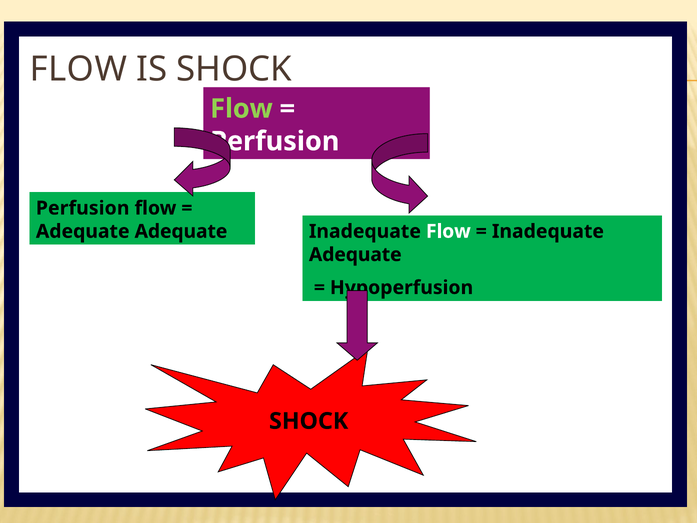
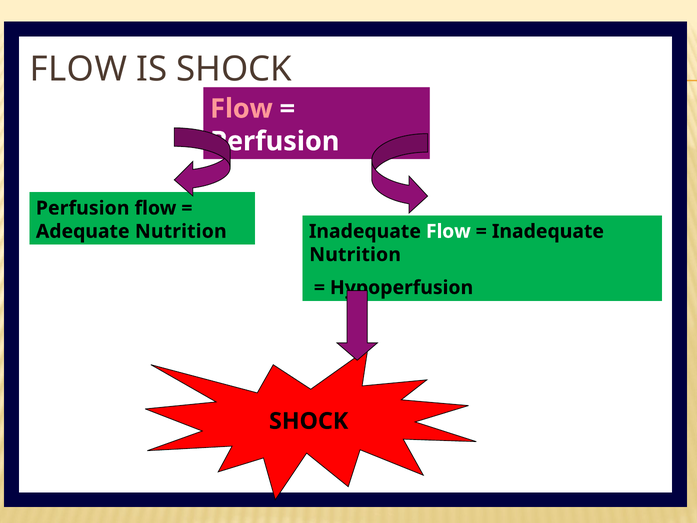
Flow at (241, 109) colour: light green -> pink
Adequate Adequate: Adequate -> Nutrition
Adequate at (355, 255): Adequate -> Nutrition
